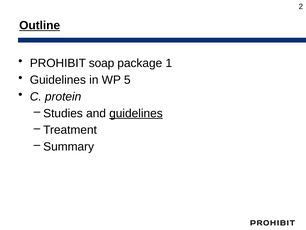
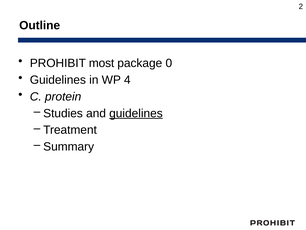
Outline underline: present -> none
soap: soap -> most
1: 1 -> 0
5: 5 -> 4
